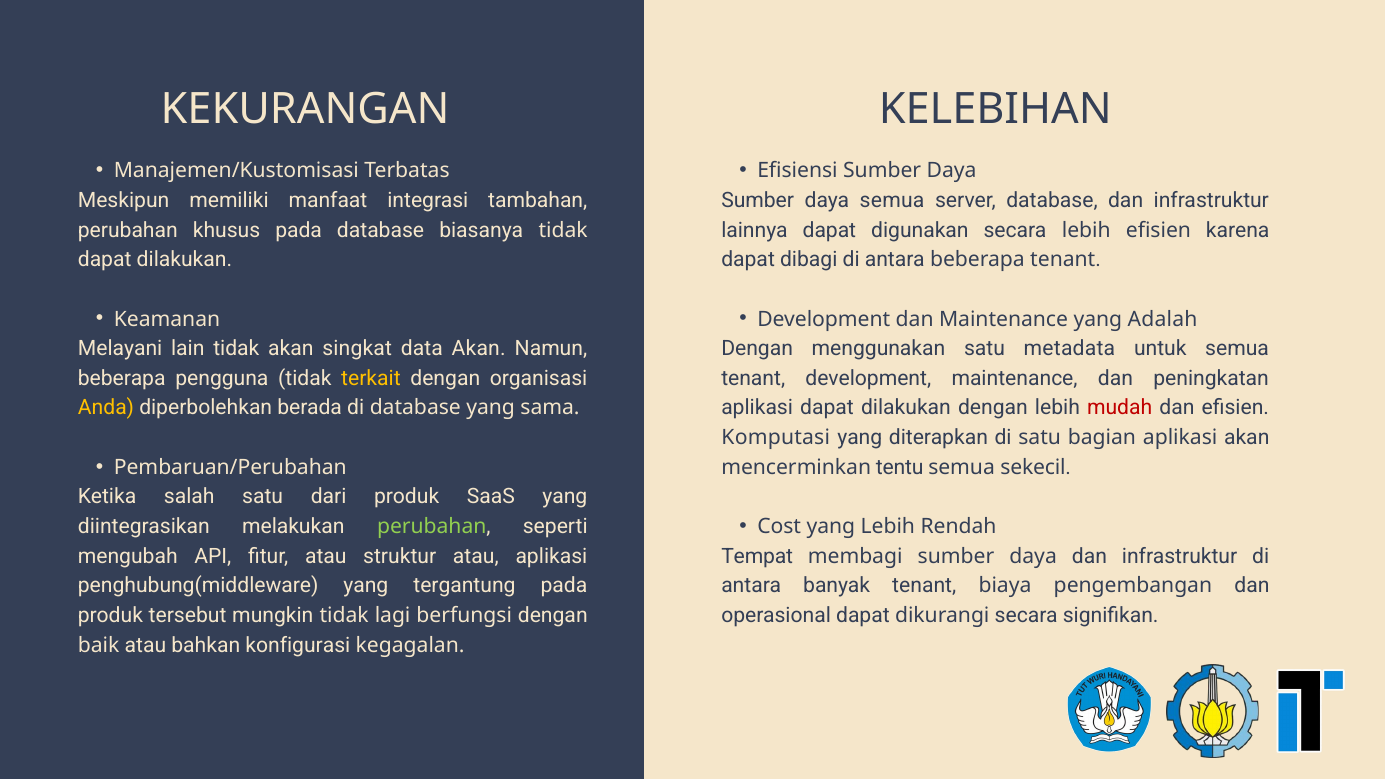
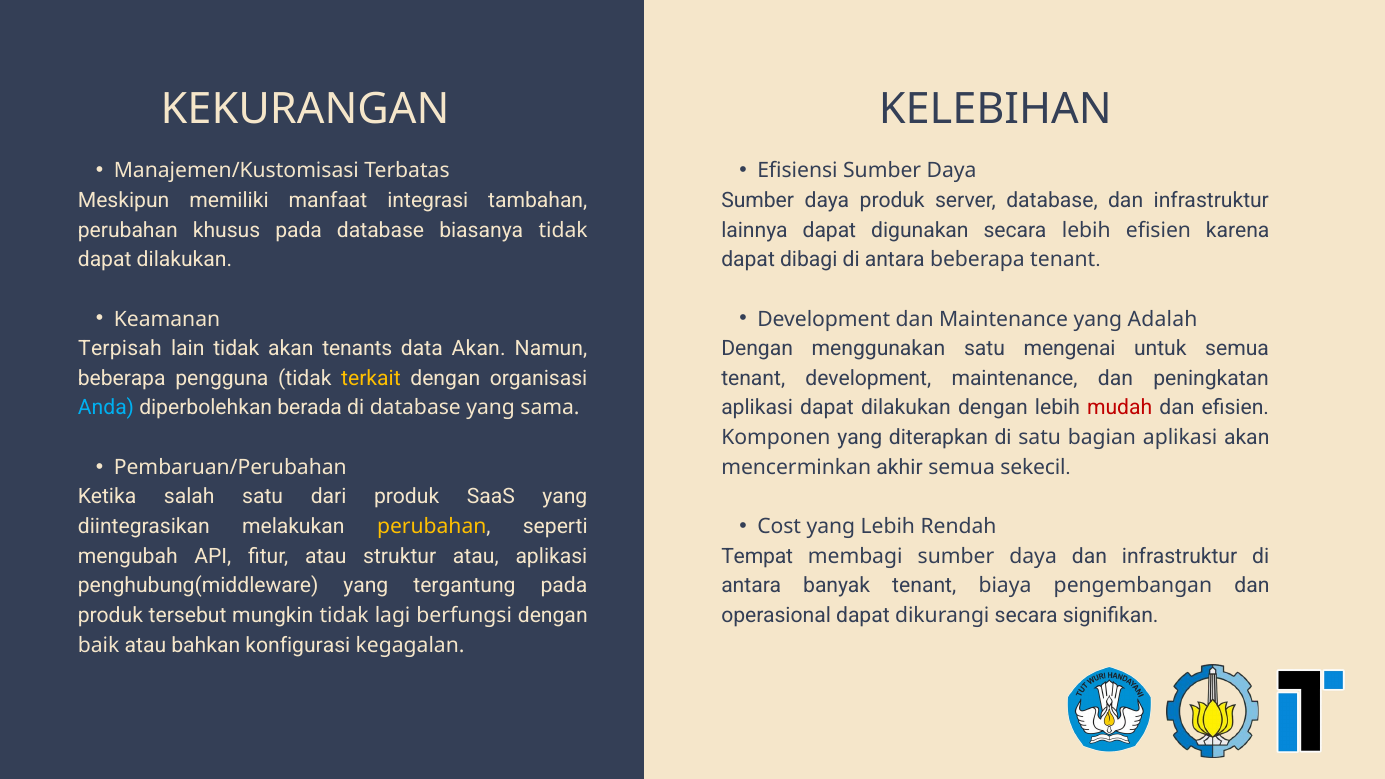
daya semua: semua -> produk
Melayani: Melayani -> Terpisah
singkat: singkat -> tenants
metadata: metadata -> mengenai
Anda colour: yellow -> light blue
Komputasi: Komputasi -> Komponen
tentu: tentu -> akhir
perubahan at (432, 527) colour: light green -> yellow
